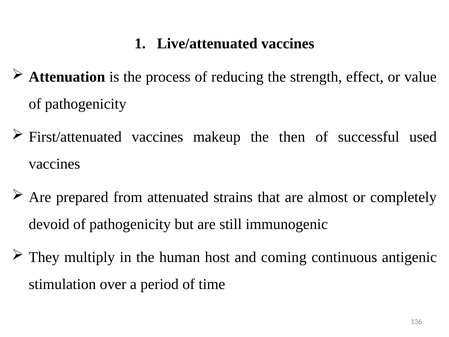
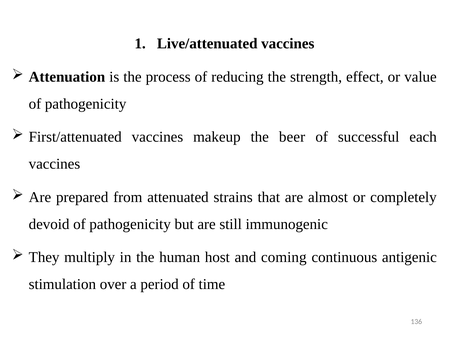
then: then -> beer
used: used -> each
